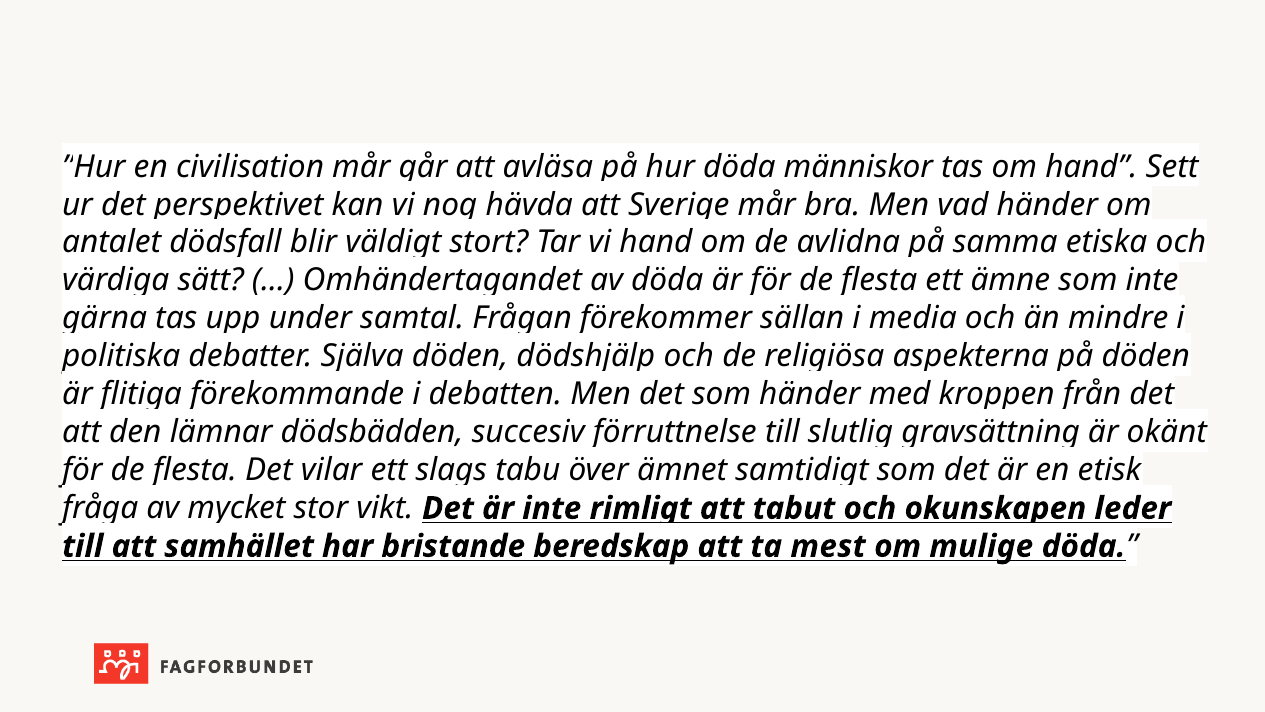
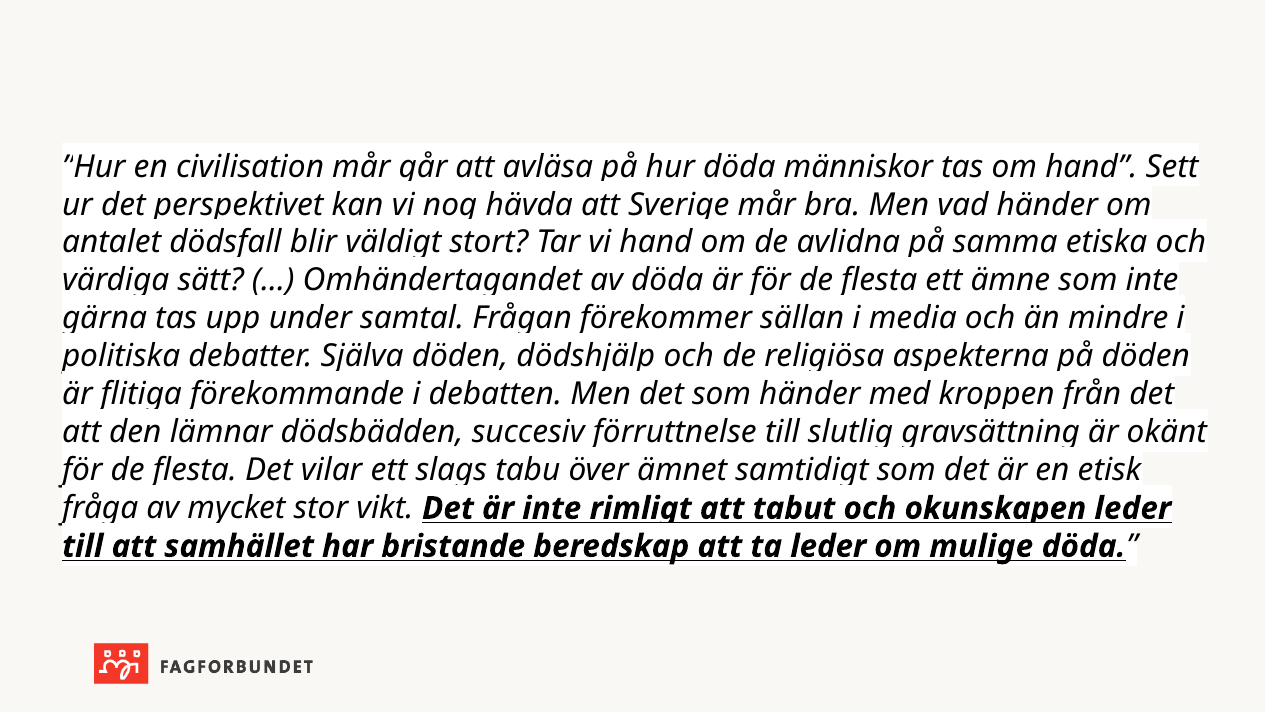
ta mest: mest -> leder
